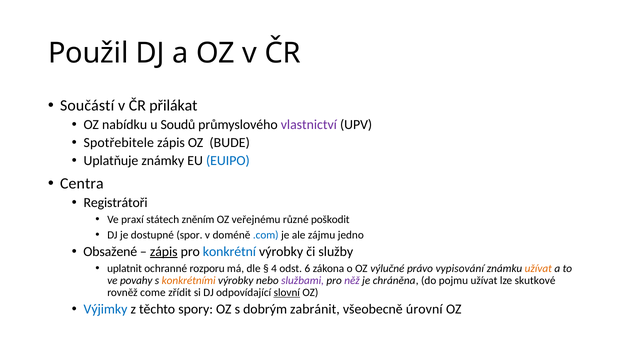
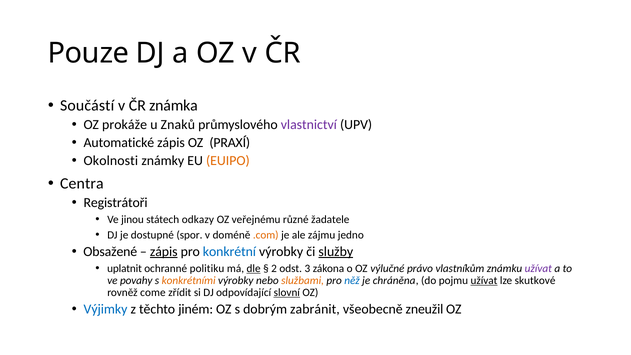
Použil: Použil -> Pouze
přilákat: přilákat -> známka
nabídku: nabídku -> prokáže
Soudů: Soudů -> Znaků
Spotřebitele: Spotřebitele -> Automatické
BUDE: BUDE -> PRAXÍ
Uplatňuje: Uplatňuje -> Okolnosti
EUIPO colour: blue -> orange
praxí: praxí -> jinou
zněním: zněním -> odkazy
poškodit: poškodit -> žadatele
.com colour: blue -> orange
služby underline: none -> present
rozporu: rozporu -> politiku
dle underline: none -> present
4: 4 -> 2
6: 6 -> 3
vypisování: vypisování -> vlastníkům
užívat at (538, 268) colour: orange -> purple
službami colour: purple -> orange
něž colour: purple -> blue
užívat at (484, 280) underline: none -> present
spory: spory -> jiném
úrovní: úrovní -> zneužil
